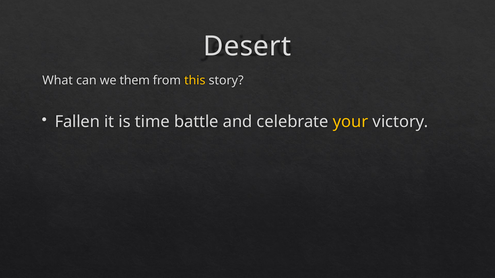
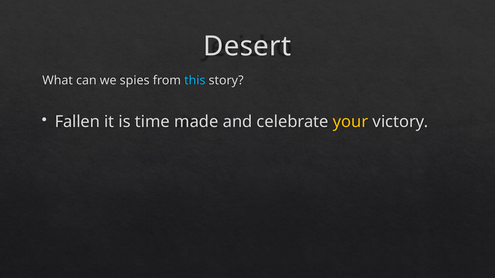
them: them -> spies
this colour: yellow -> light blue
battle: battle -> made
